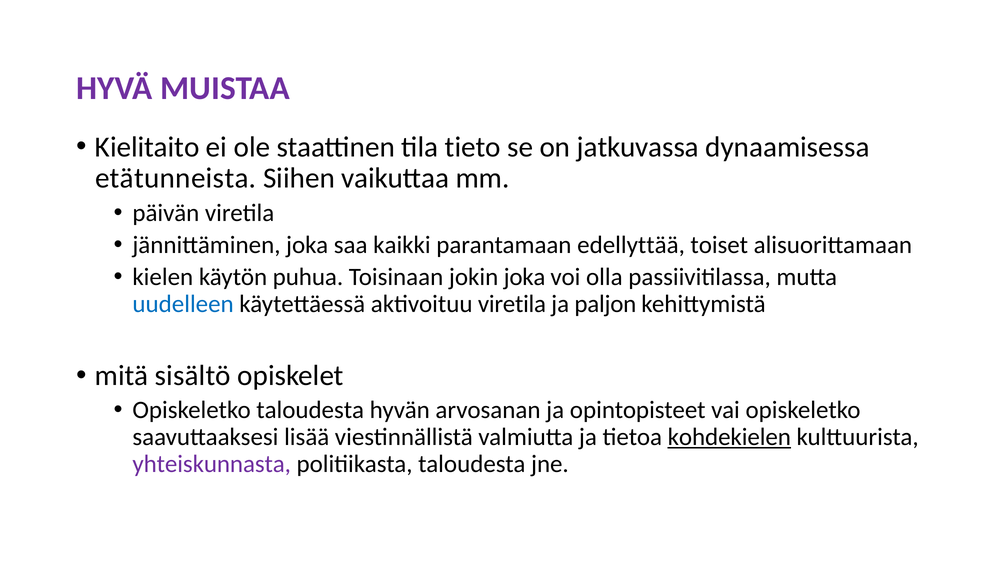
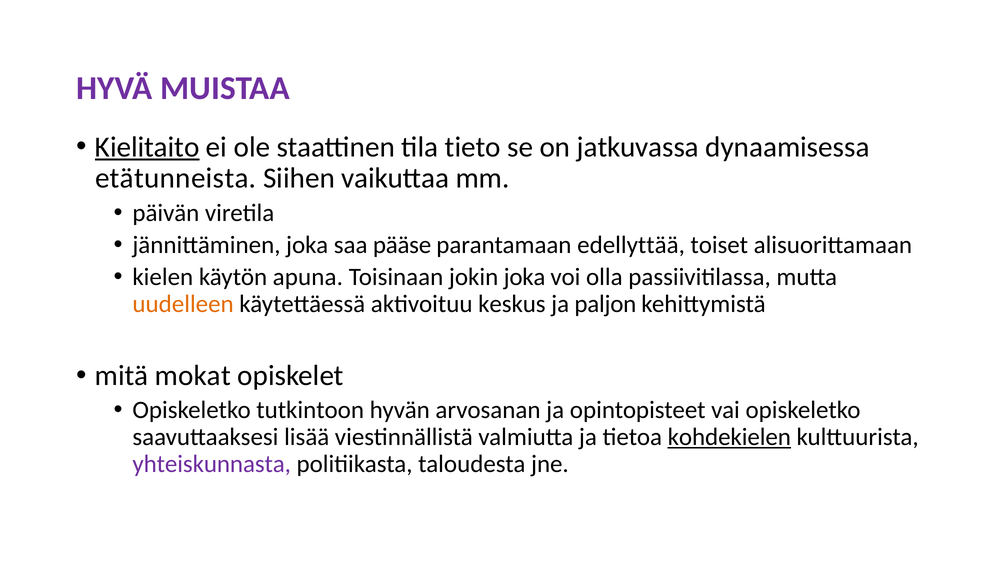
Kielitaito underline: none -> present
kaikki: kaikki -> pääse
puhua: puhua -> apuna
uudelleen colour: blue -> orange
aktivoituu viretila: viretila -> keskus
sisältö: sisältö -> mokat
Opiskeletko taloudesta: taloudesta -> tutkintoon
